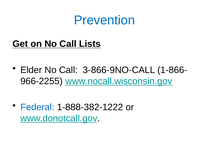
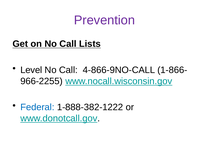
Prevention colour: blue -> purple
Elder: Elder -> Level
3-866-9NO-CALL: 3-866-9NO-CALL -> 4-866-9NO-CALL
